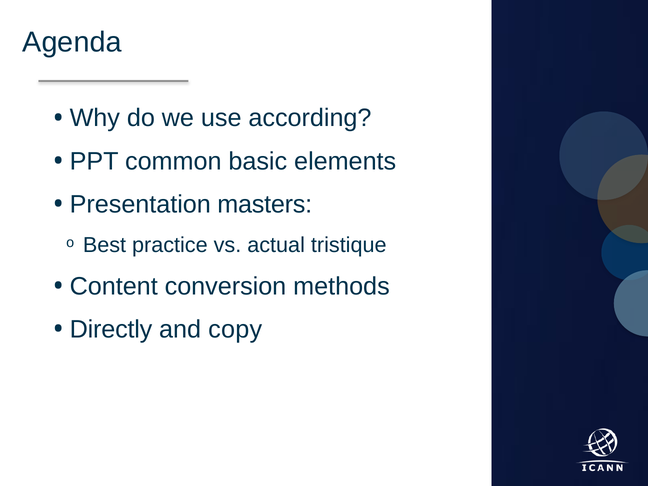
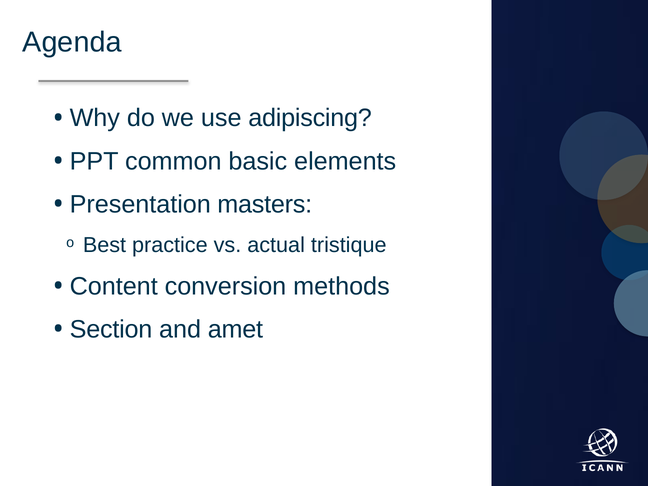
according: according -> adipiscing
Directly: Directly -> Section
copy: copy -> amet
